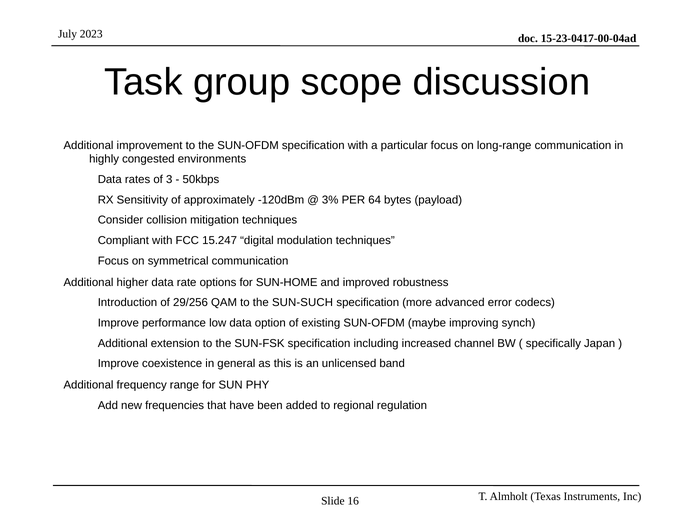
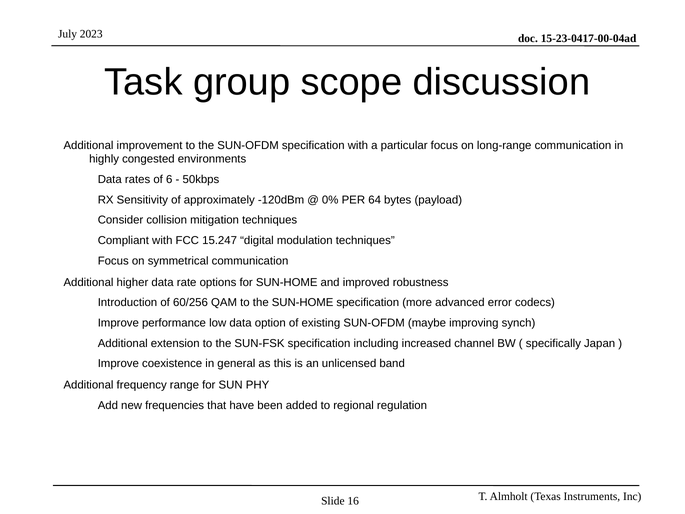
3: 3 -> 6
3%: 3% -> 0%
29/256: 29/256 -> 60/256
the SUN-SUCH: SUN-SUCH -> SUN-HOME
